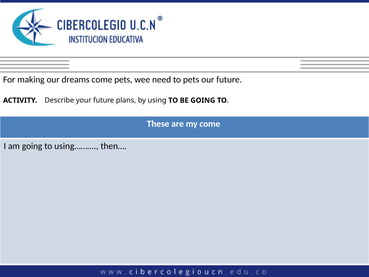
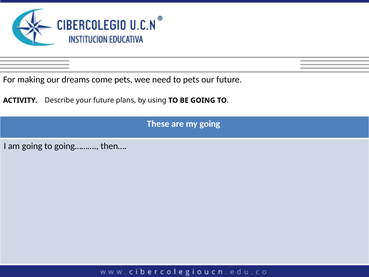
my come: come -> going
using………: using……… -> going………
